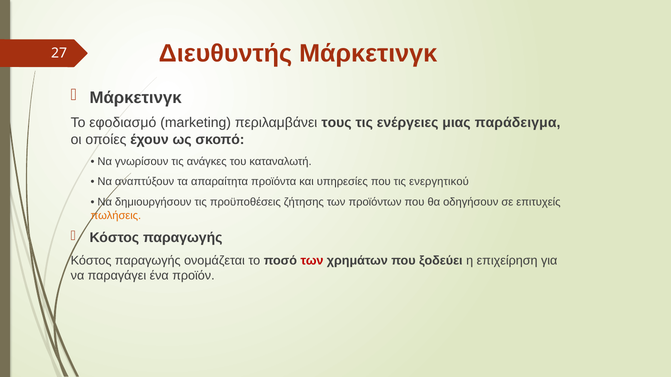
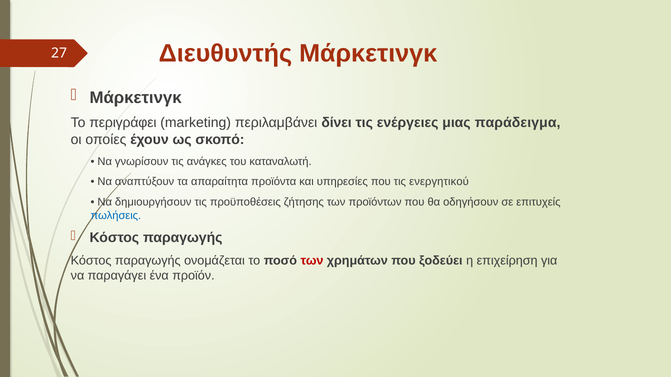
εφοδιασμό: εφοδιασμό -> περιγράφει
τους: τους -> δίνει
πωλήσεις colour: orange -> blue
